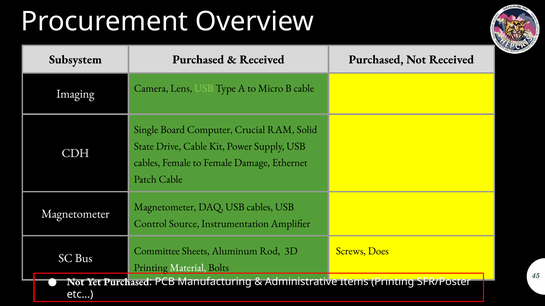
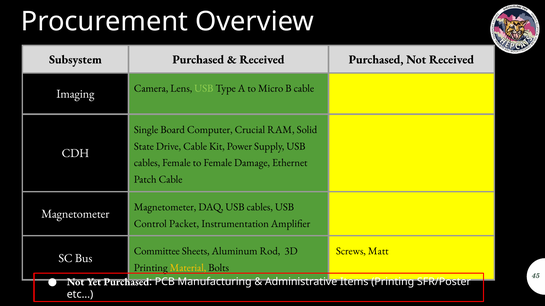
Source: Source -> Packet
Does: Does -> Matt
Material colour: white -> yellow
